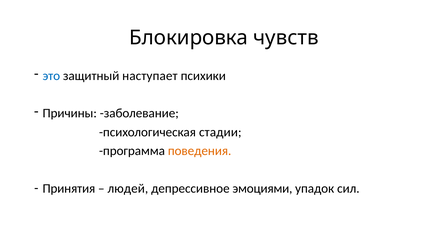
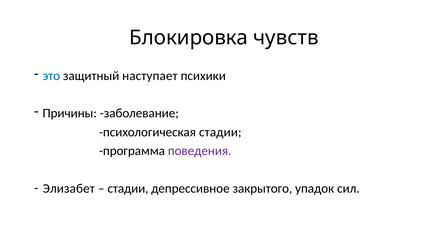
поведения colour: orange -> purple
Принятия: Принятия -> Элизабет
людей at (128, 188): людей -> стадии
эмоциями: эмоциями -> закрытого
